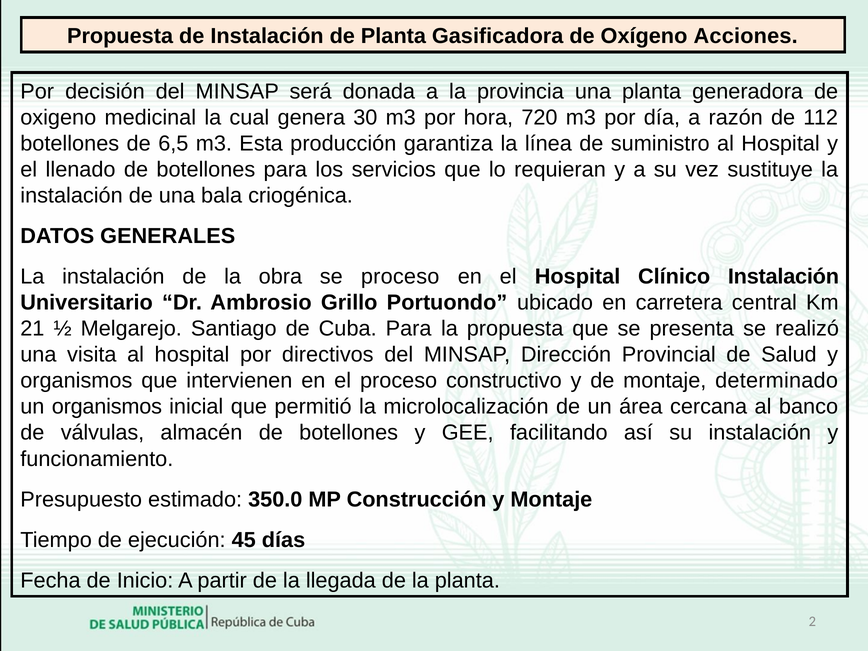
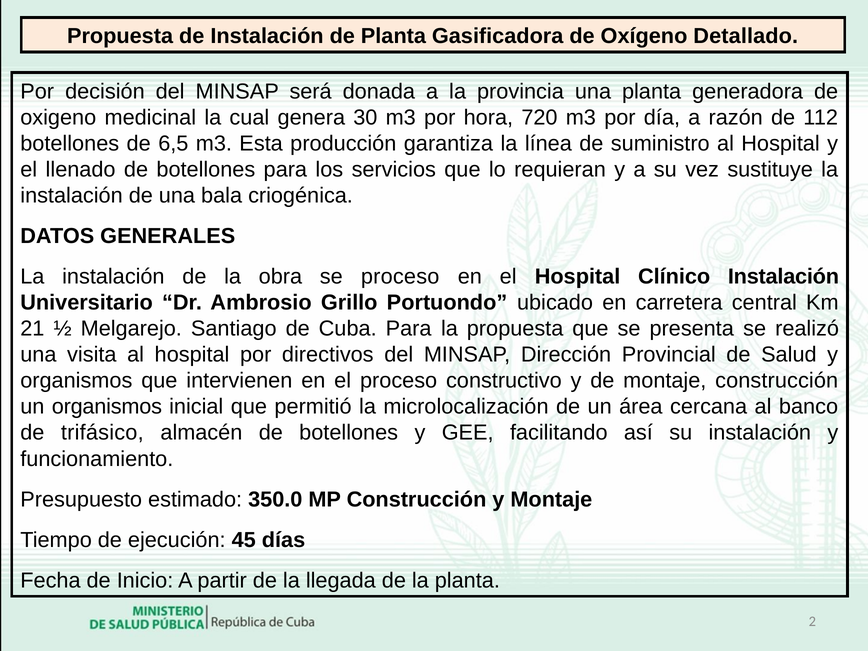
Acciones: Acciones -> Detallado
montaje determinado: determinado -> construcción
válvulas: válvulas -> trifásico
